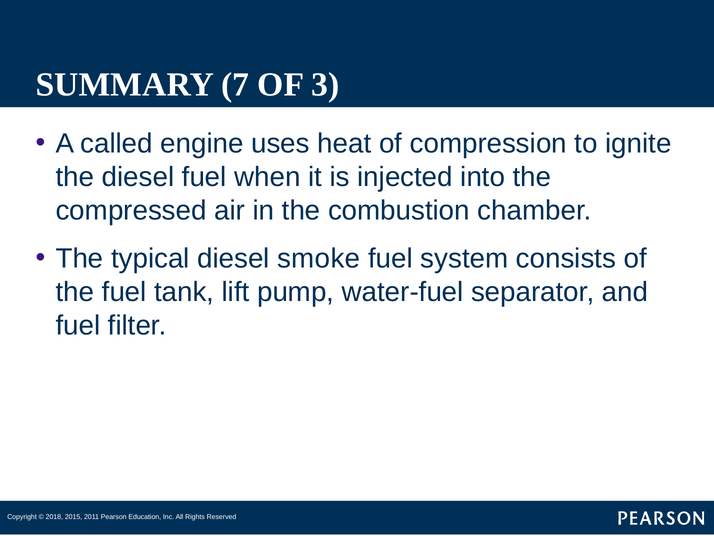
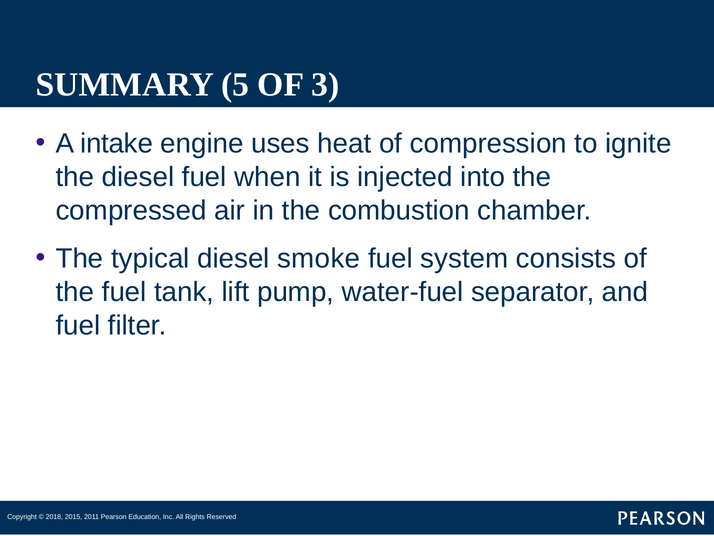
7: 7 -> 5
called: called -> intake
